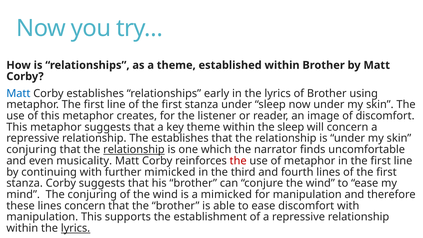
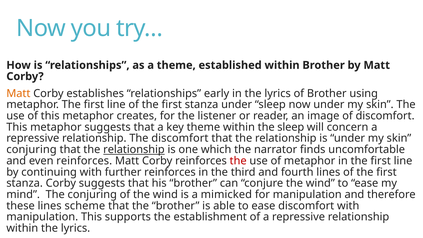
Matt at (18, 93) colour: blue -> orange
The establishes: establishes -> discomfort
even musicality: musicality -> reinforces
further mimicked: mimicked -> reinforces
lines concern: concern -> scheme
lyrics at (76, 228) underline: present -> none
